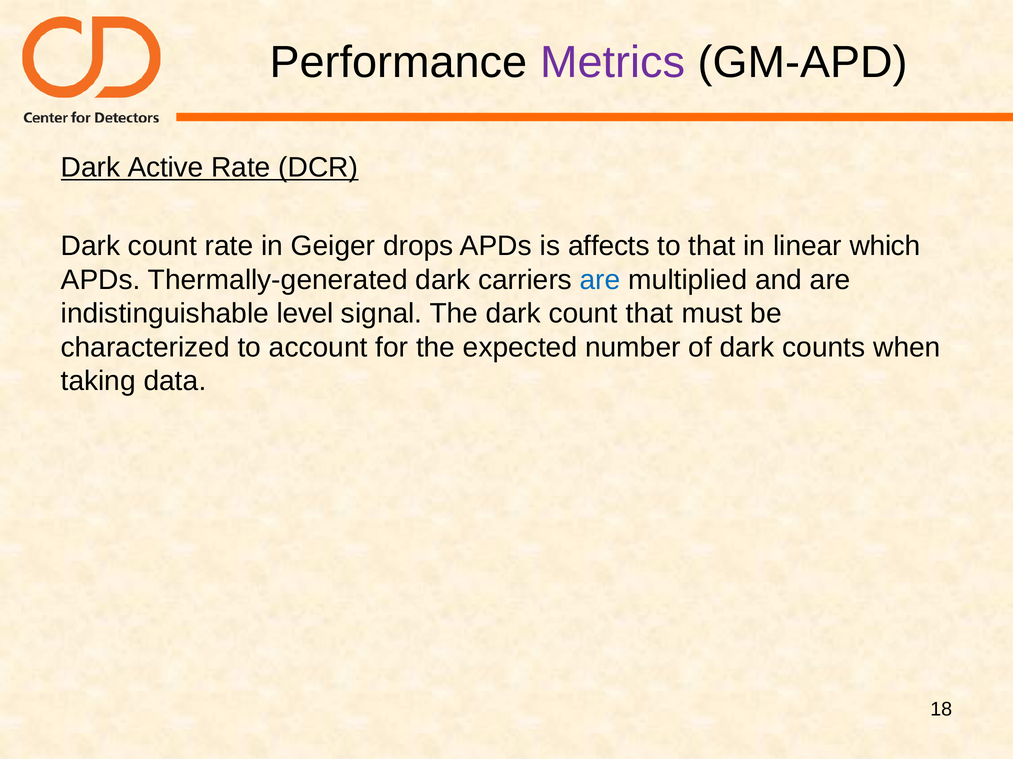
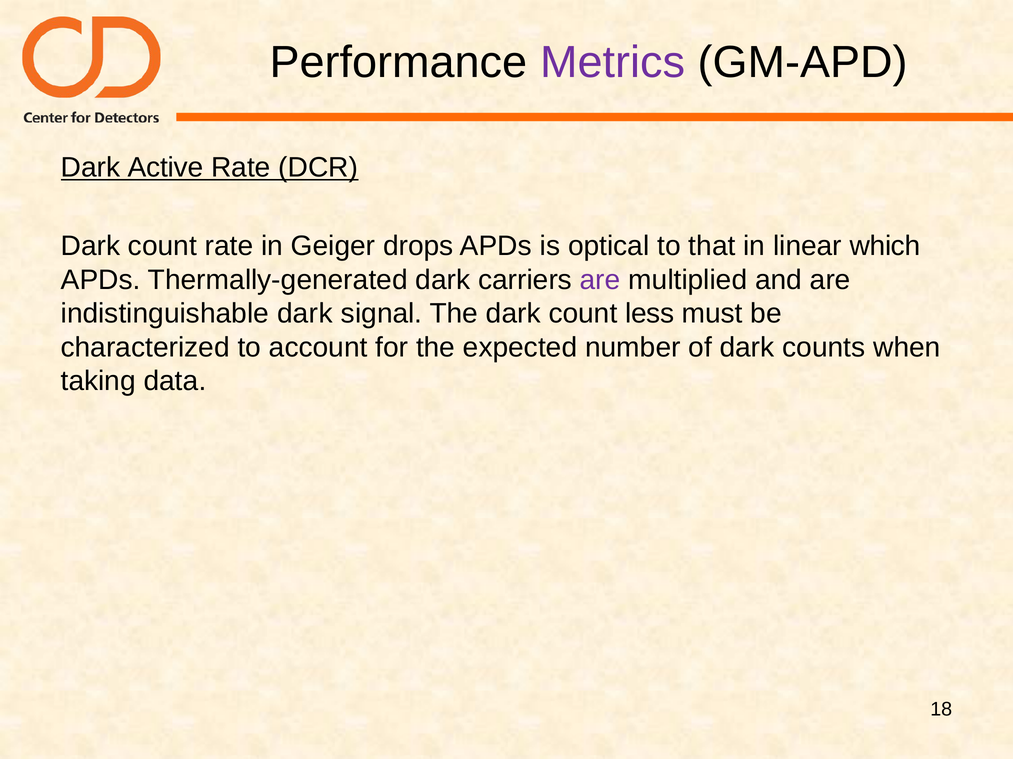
affects: affects -> optical
are at (600, 280) colour: blue -> purple
indistinguishable level: level -> dark
count that: that -> less
